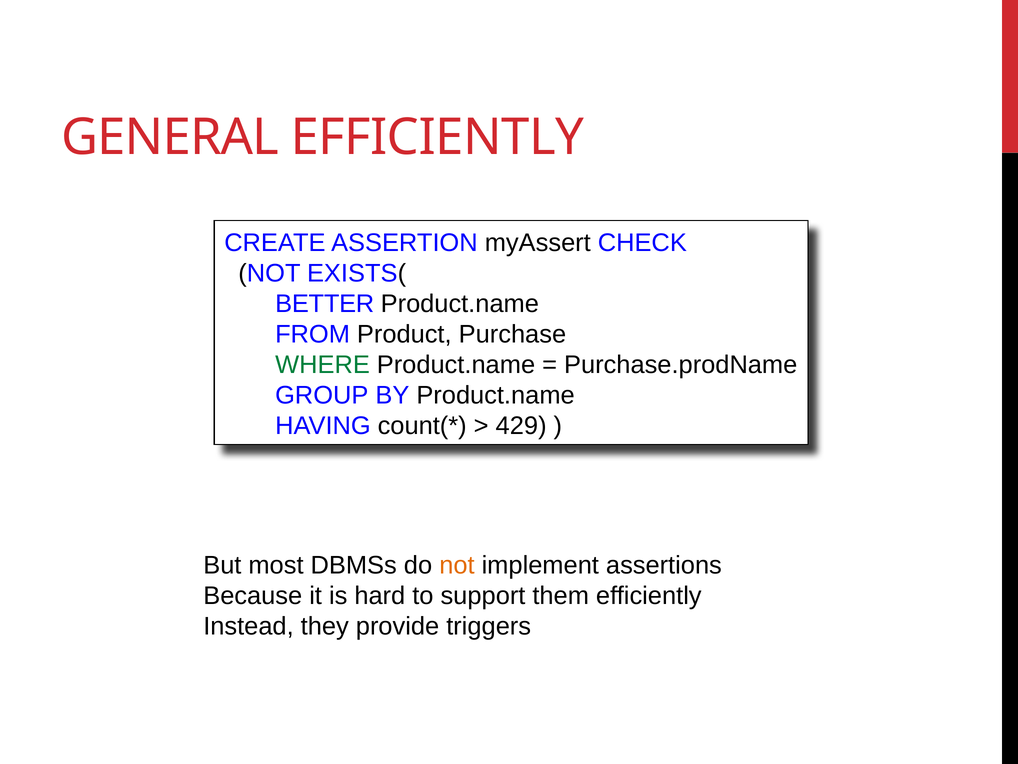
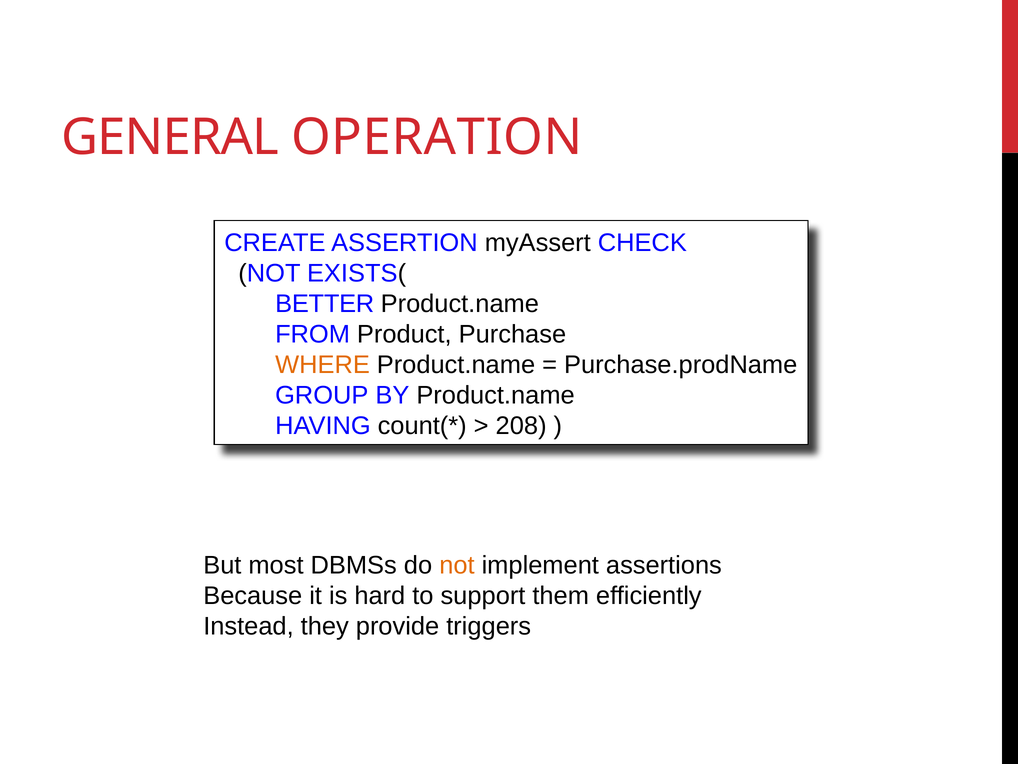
GENERAL EFFICIENTLY: EFFICIENTLY -> OPERATION
WHERE colour: green -> orange
429: 429 -> 208
